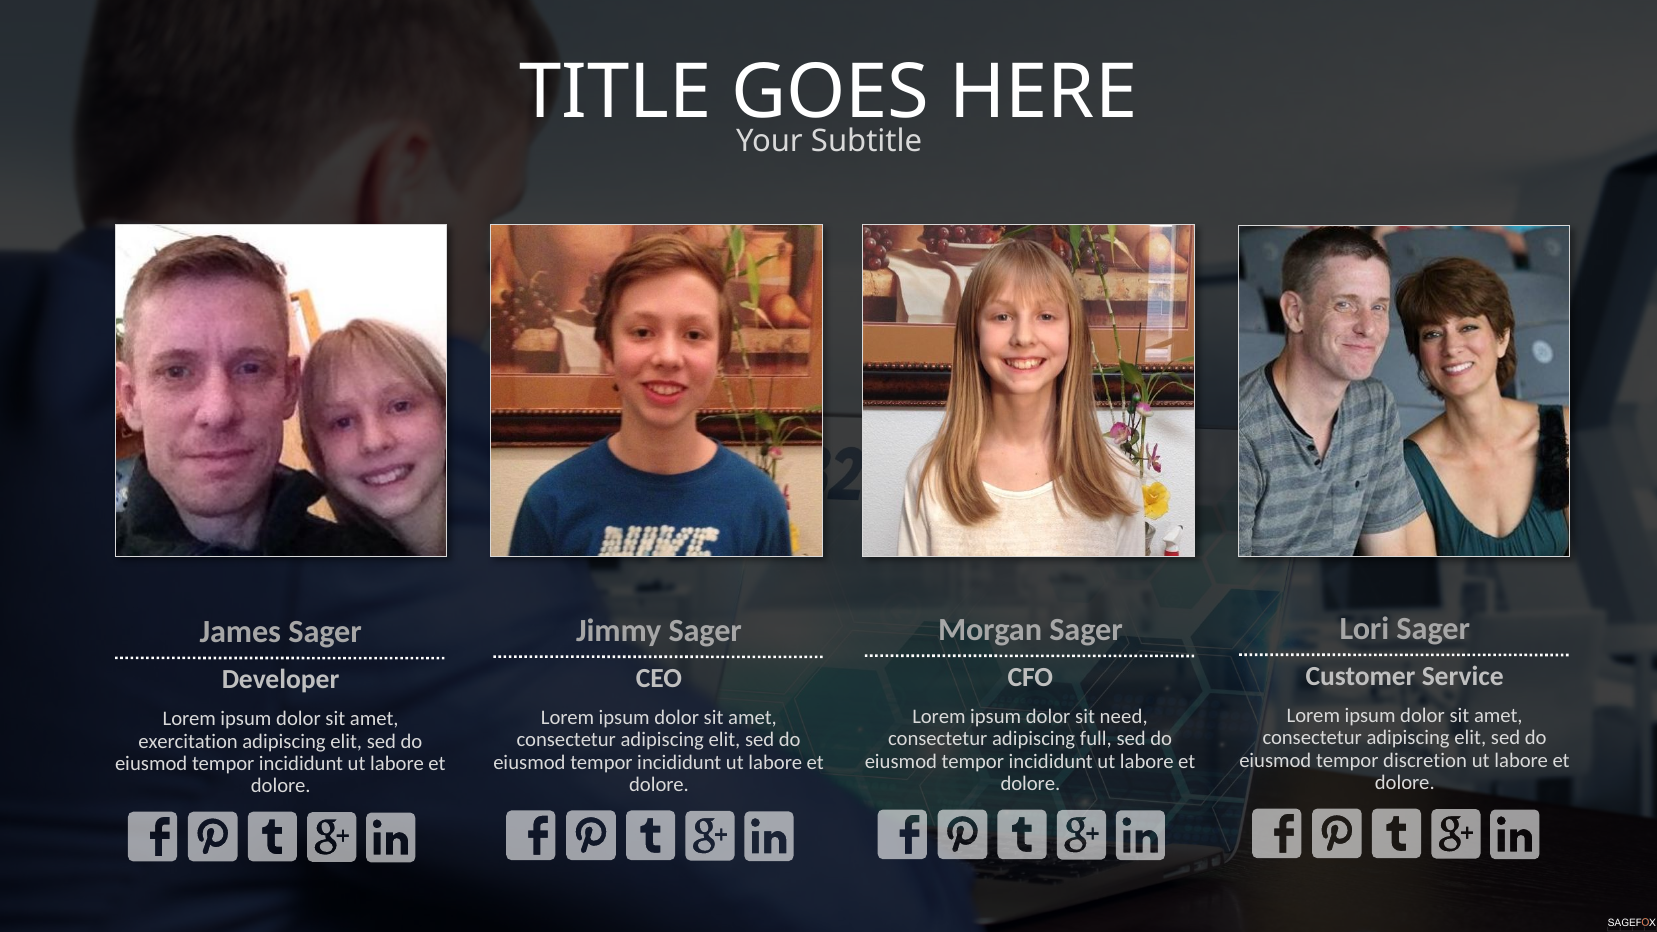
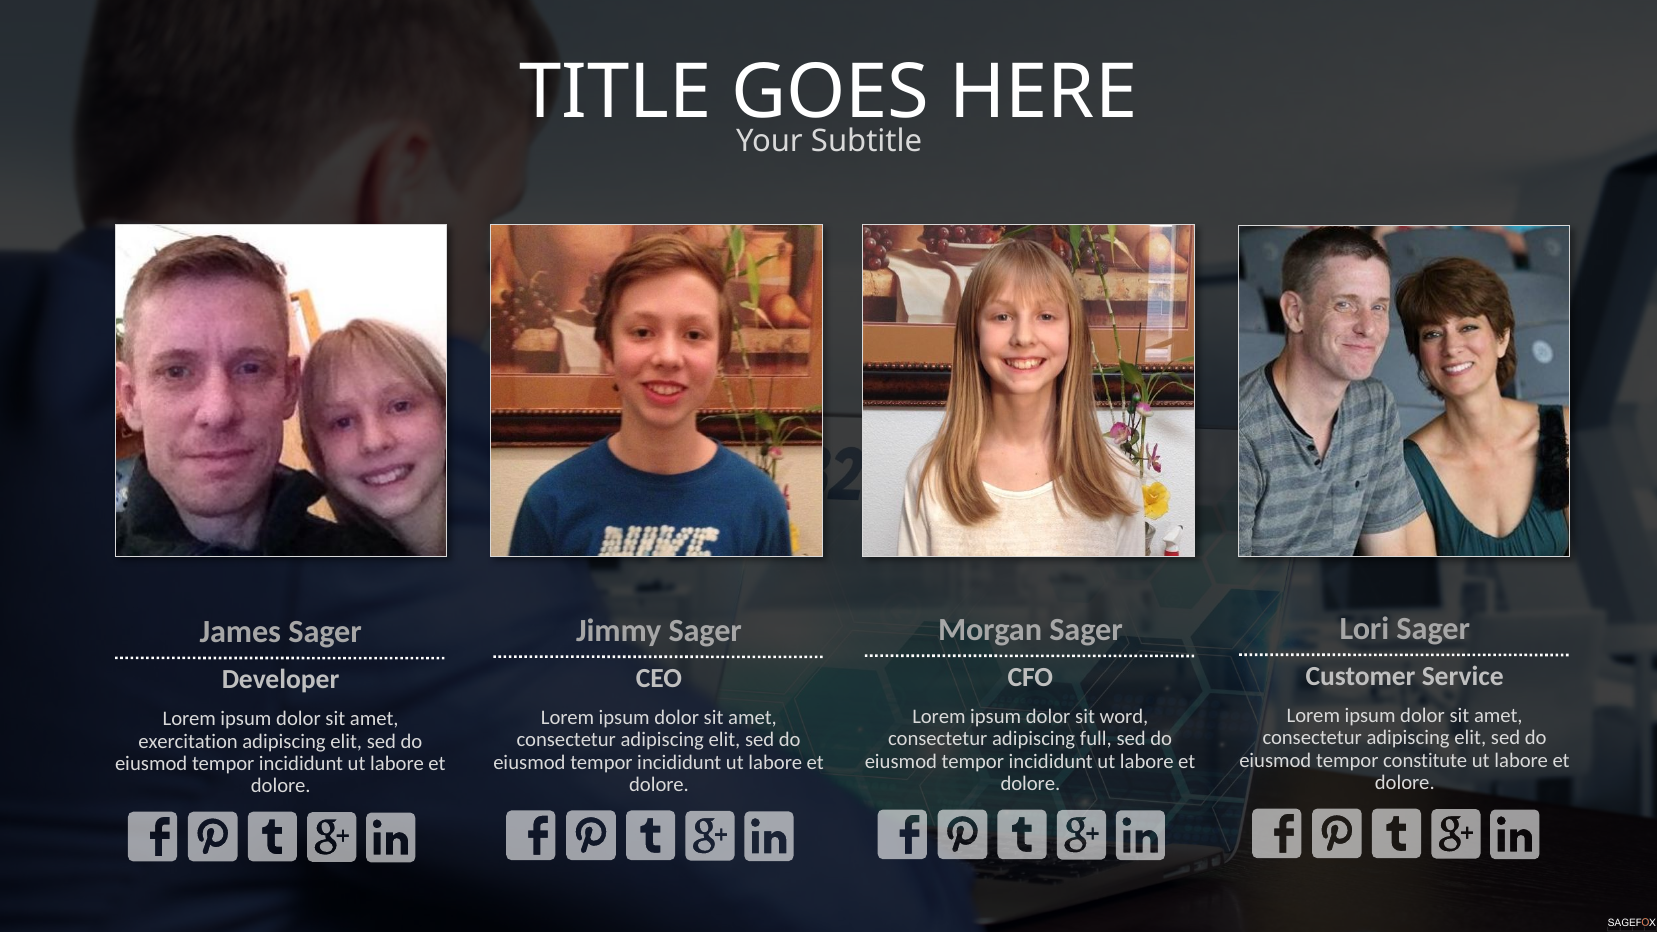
need: need -> word
discretion: discretion -> constitute
